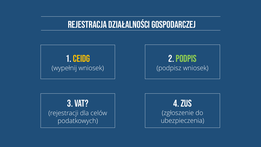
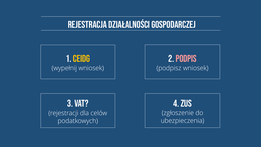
podpis colour: light green -> pink
